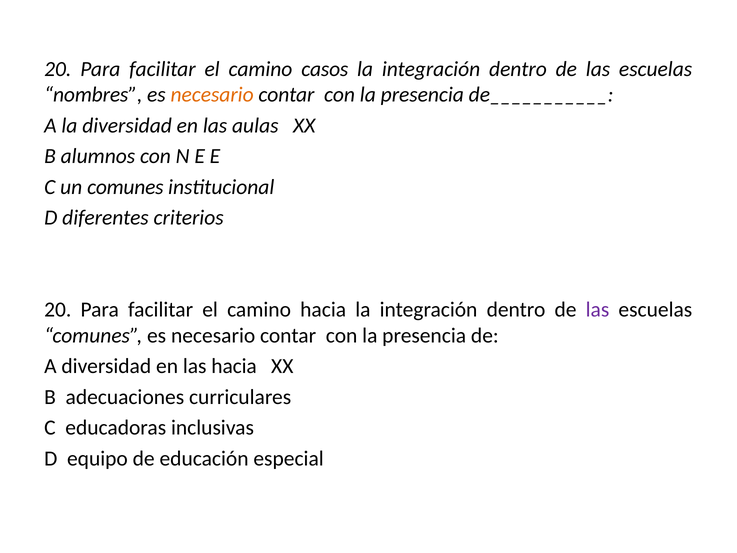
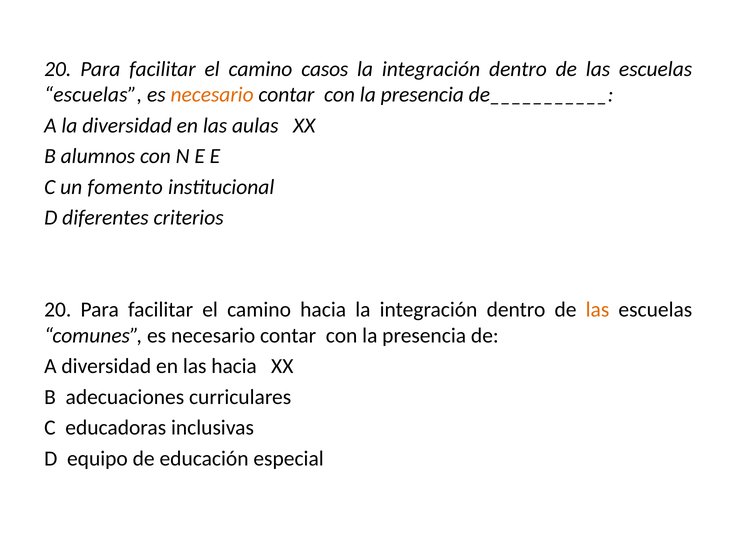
nombres at (93, 95): nombres -> escuelas
un comunes: comunes -> fomento
las at (597, 310) colour: purple -> orange
